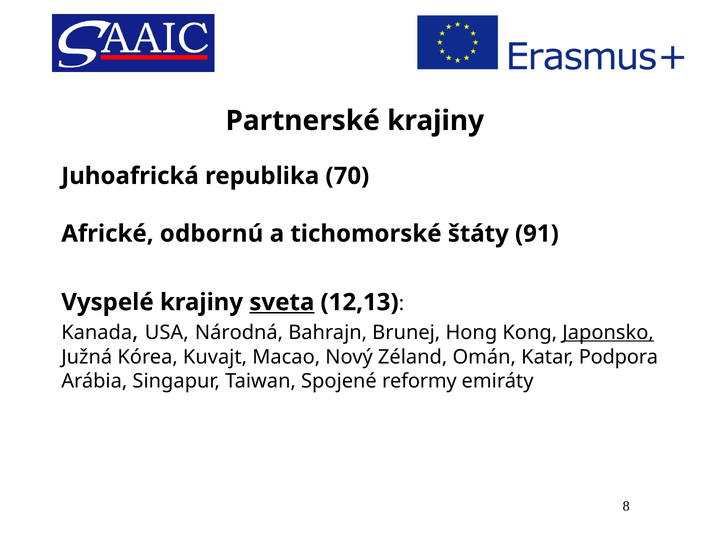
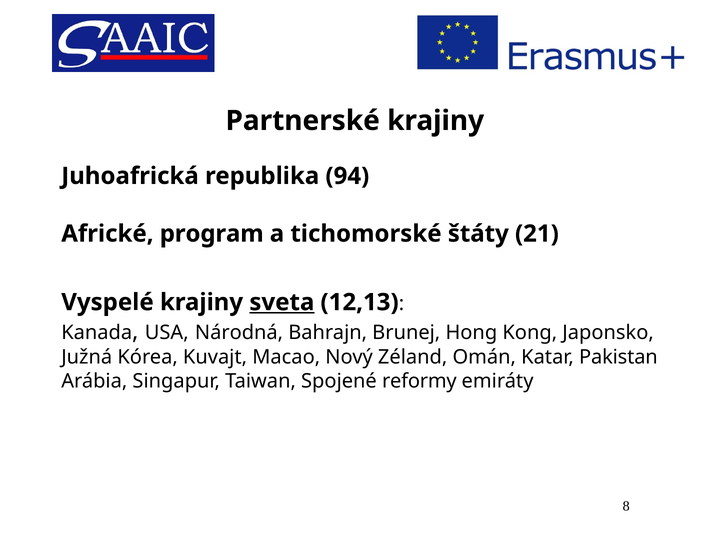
70: 70 -> 94
odbornú: odbornú -> program
91: 91 -> 21
Japonsko underline: present -> none
Podpora: Podpora -> Pakistan
